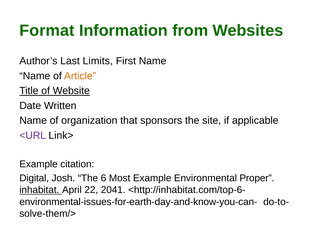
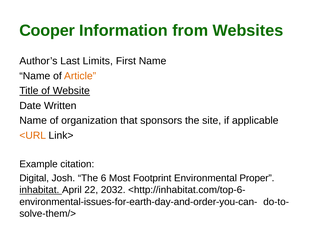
Format: Format -> Cooper
<URL colour: purple -> orange
Most Example: Example -> Footprint
2041: 2041 -> 2032
environmental-issues-for-earth-day-and-know-you-can-: environmental-issues-for-earth-day-and-know-you-can- -> environmental-issues-for-earth-day-and-order-you-can-
